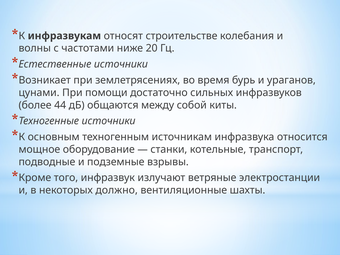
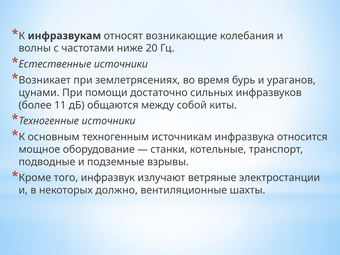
строительстве: строительстве -> возникающие
44: 44 -> 11
